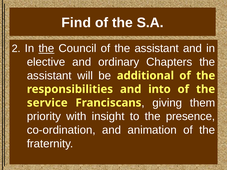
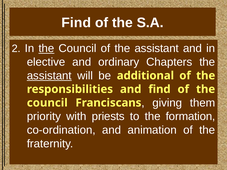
assistant at (49, 76) underline: none -> present
and into: into -> find
service at (47, 103): service -> council
insight: insight -> priests
presence: presence -> formation
